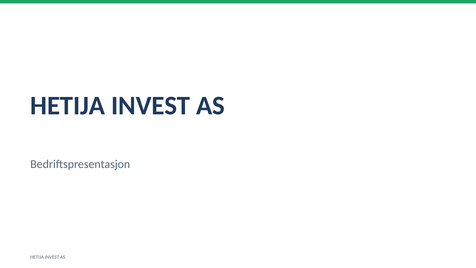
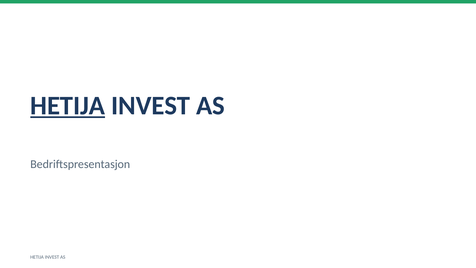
HETIJA at (68, 106) underline: none -> present
